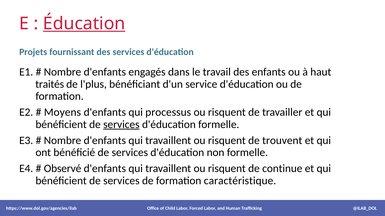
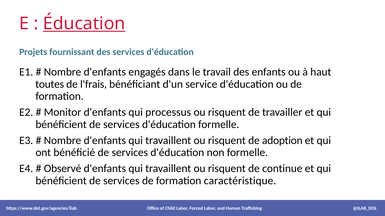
traités: traités -> toutes
l'plus: l'plus -> l'frais
Moyens: Moyens -> Monitor
services at (121, 125) underline: present -> none
trouvent: trouvent -> adoption
